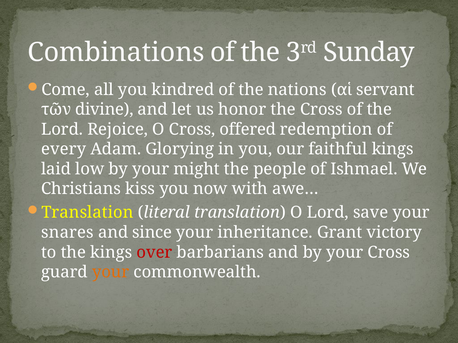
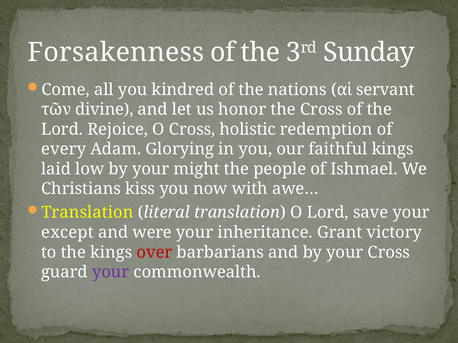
Combinations: Combinations -> Forsakenness
offered: offered -> holistic
snares: snares -> except
since: since -> were
your at (111, 273) colour: orange -> purple
